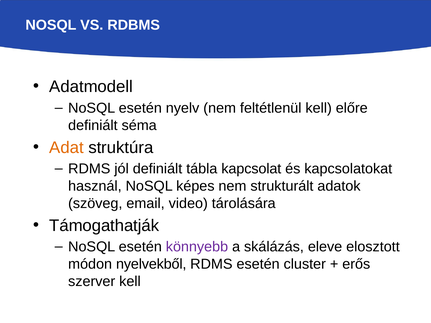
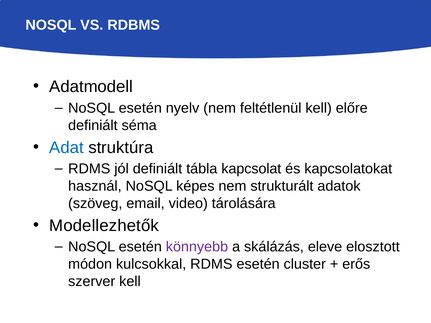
Adat colour: orange -> blue
Támogathatják: Támogathatják -> Modellezhetők
nyelvekből: nyelvekből -> kulcsokkal
